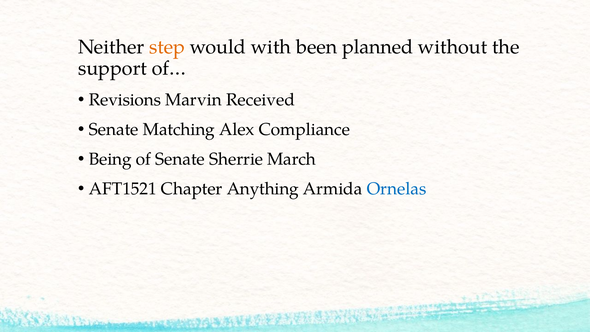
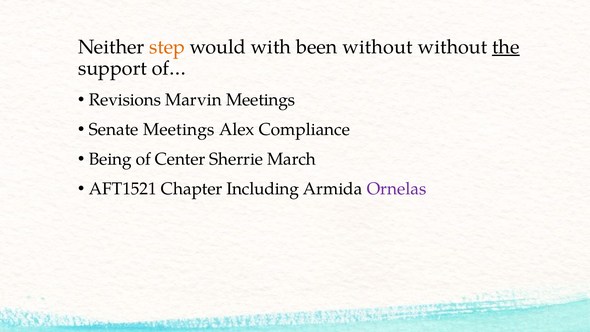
been planned: planned -> without
the underline: none -> present
Marvin Received: Received -> Meetings
Senate Matching: Matching -> Meetings
of Senate: Senate -> Center
Anything: Anything -> Including
Ornelas colour: blue -> purple
